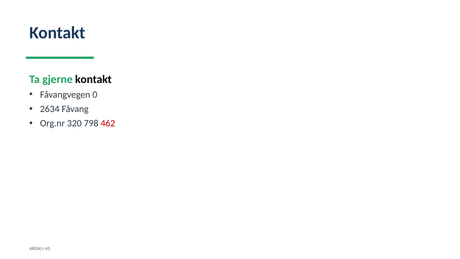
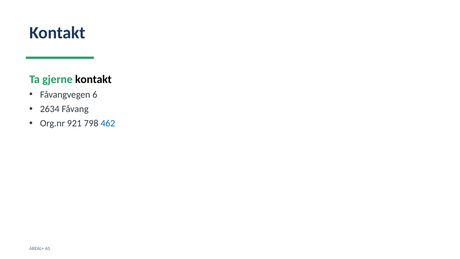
0: 0 -> 6
320: 320 -> 921
462 colour: red -> blue
